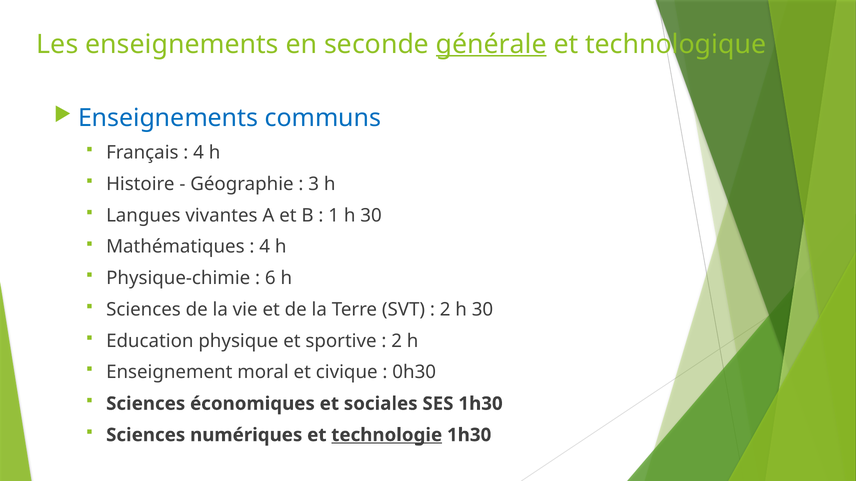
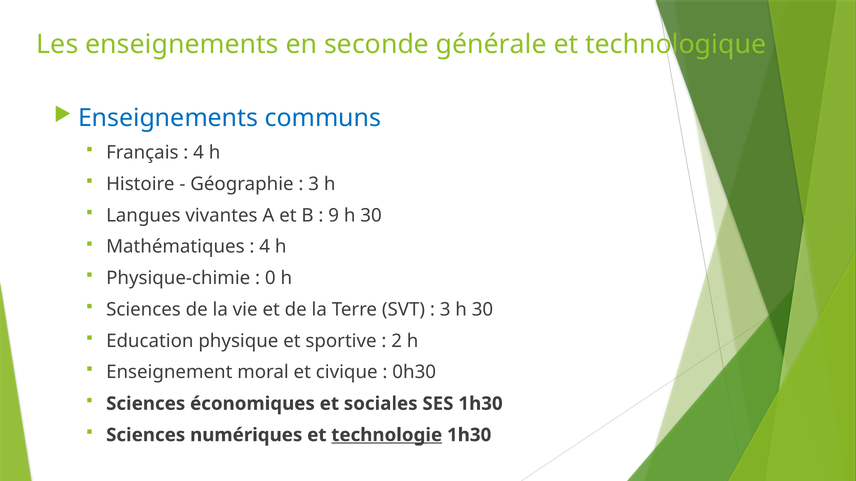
générale underline: present -> none
1: 1 -> 9
6: 6 -> 0
2 at (445, 310): 2 -> 3
